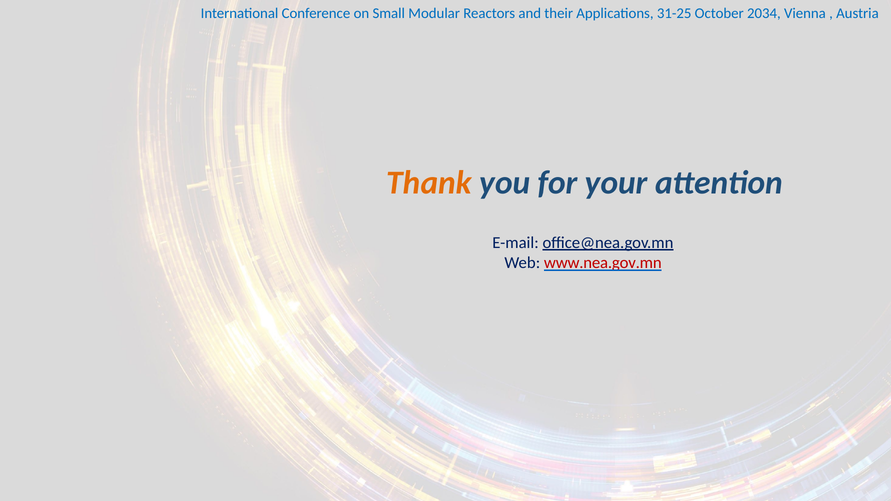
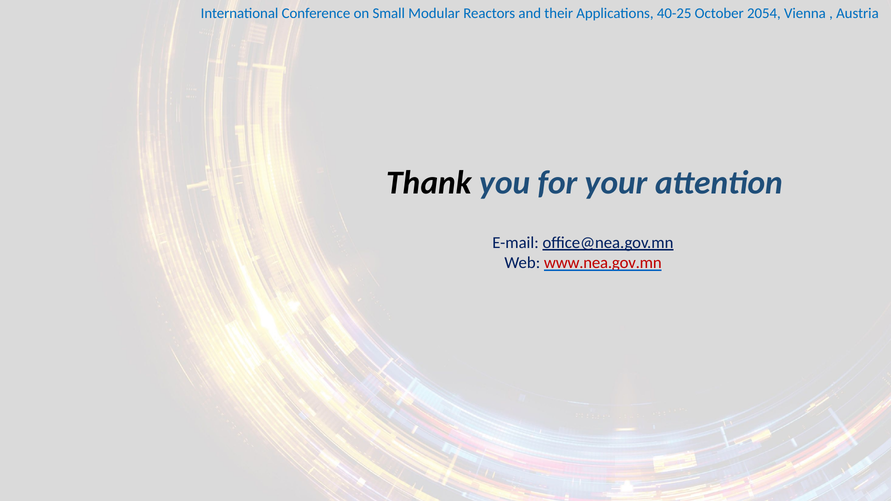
31-25: 31-25 -> 40-25
2034: 2034 -> 2054
Thank colour: orange -> black
